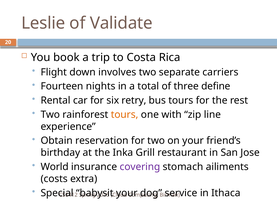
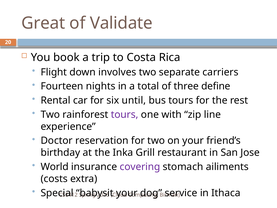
Leslie: Leslie -> Great
retry: retry -> until
tours at (125, 114) colour: orange -> purple
Obtain: Obtain -> Doctor
